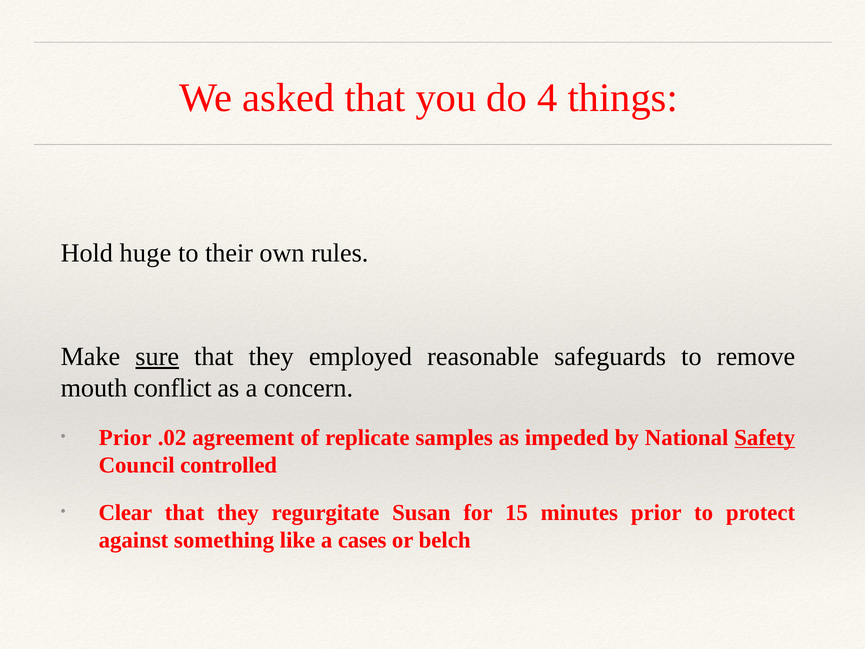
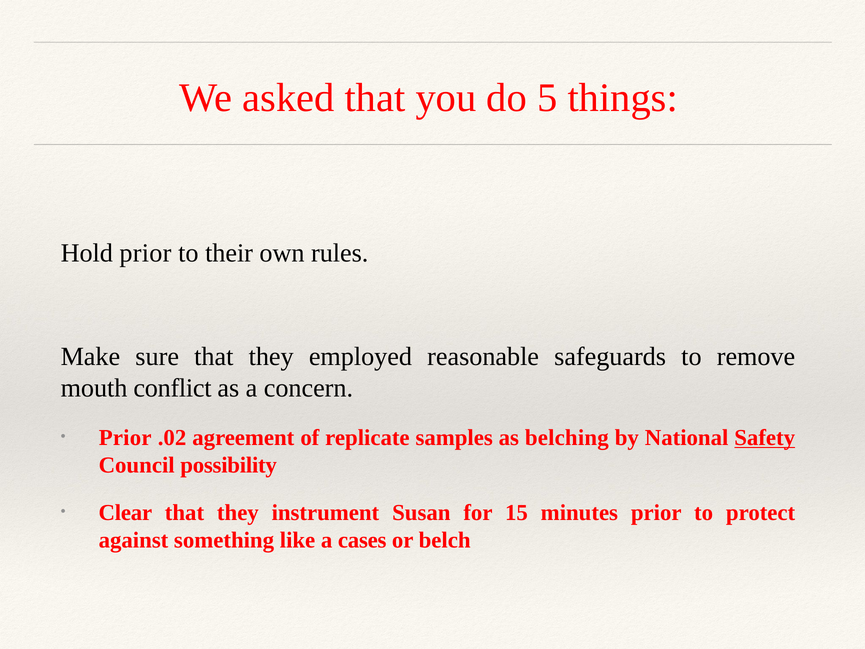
4: 4 -> 5
Hold huge: huge -> prior
sure underline: present -> none
impeded: impeded -> belching
controlled: controlled -> possibility
regurgitate: regurgitate -> instrument
